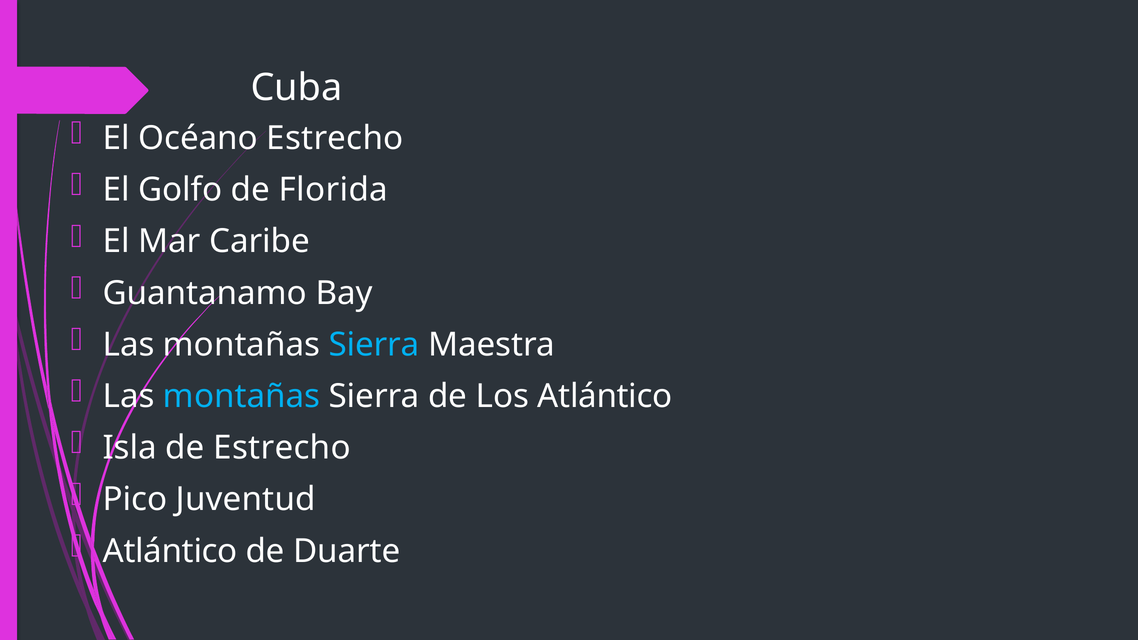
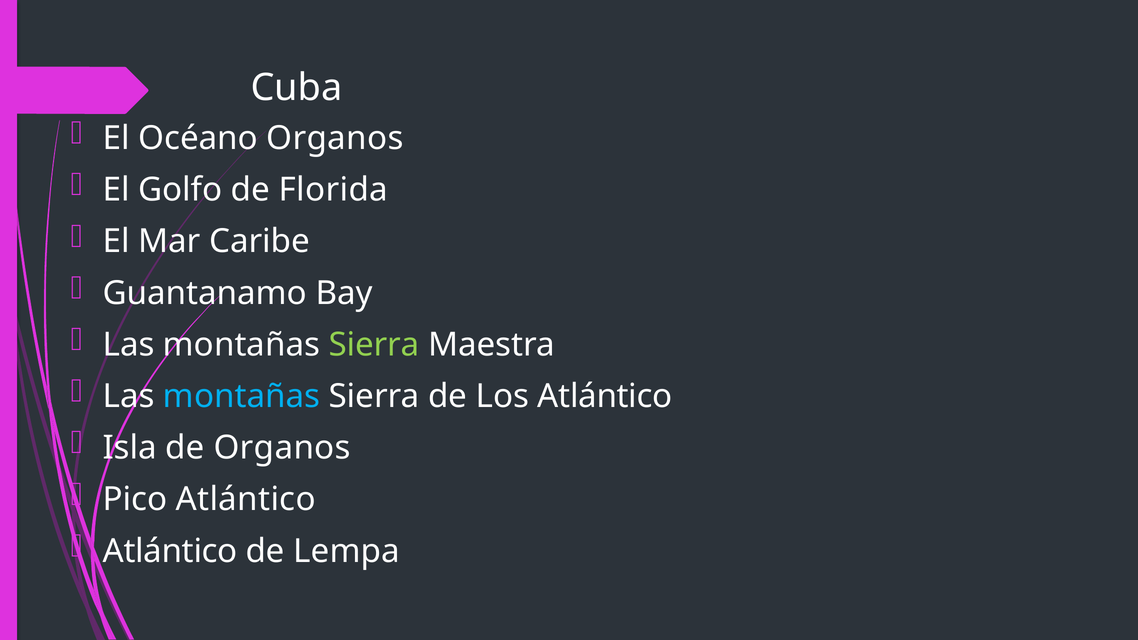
Océano Estrecho: Estrecho -> Organos
Sierra at (374, 345) colour: light blue -> light green
de Estrecho: Estrecho -> Organos
Pico Juventud: Juventud -> Atlántico
Duarte: Duarte -> Lempa
